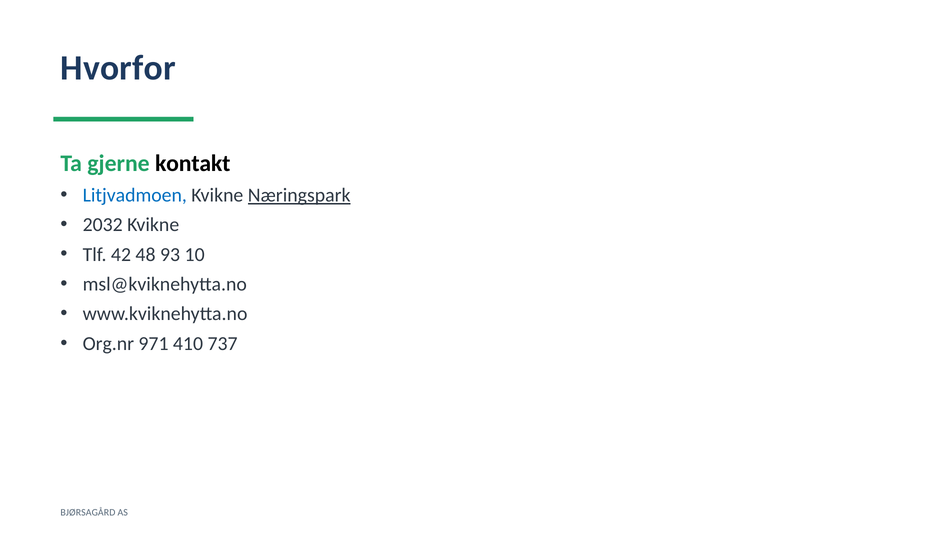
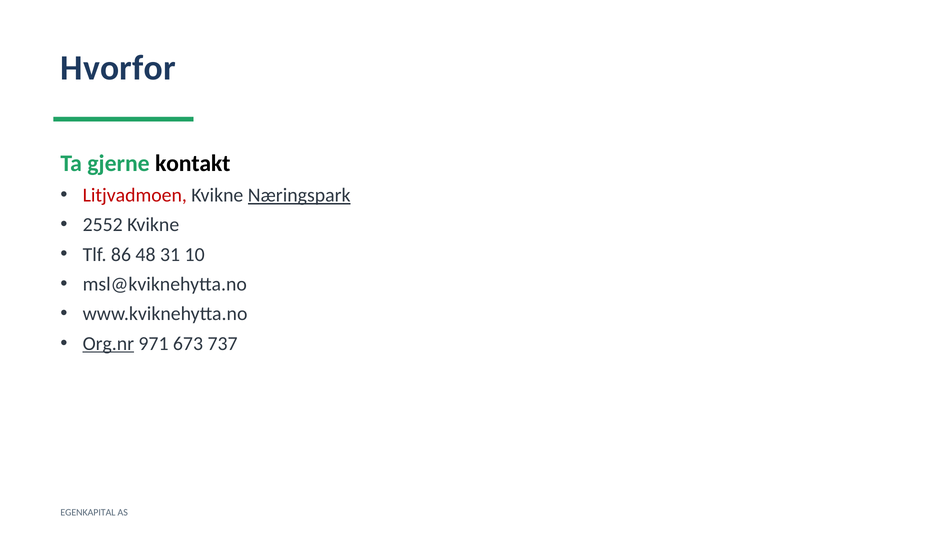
Litjvadmoen colour: blue -> red
2032: 2032 -> 2552
42: 42 -> 86
93: 93 -> 31
Org.nr underline: none -> present
410: 410 -> 673
BJØRSAGÅRD: BJØRSAGÅRD -> EGENKAPITAL
